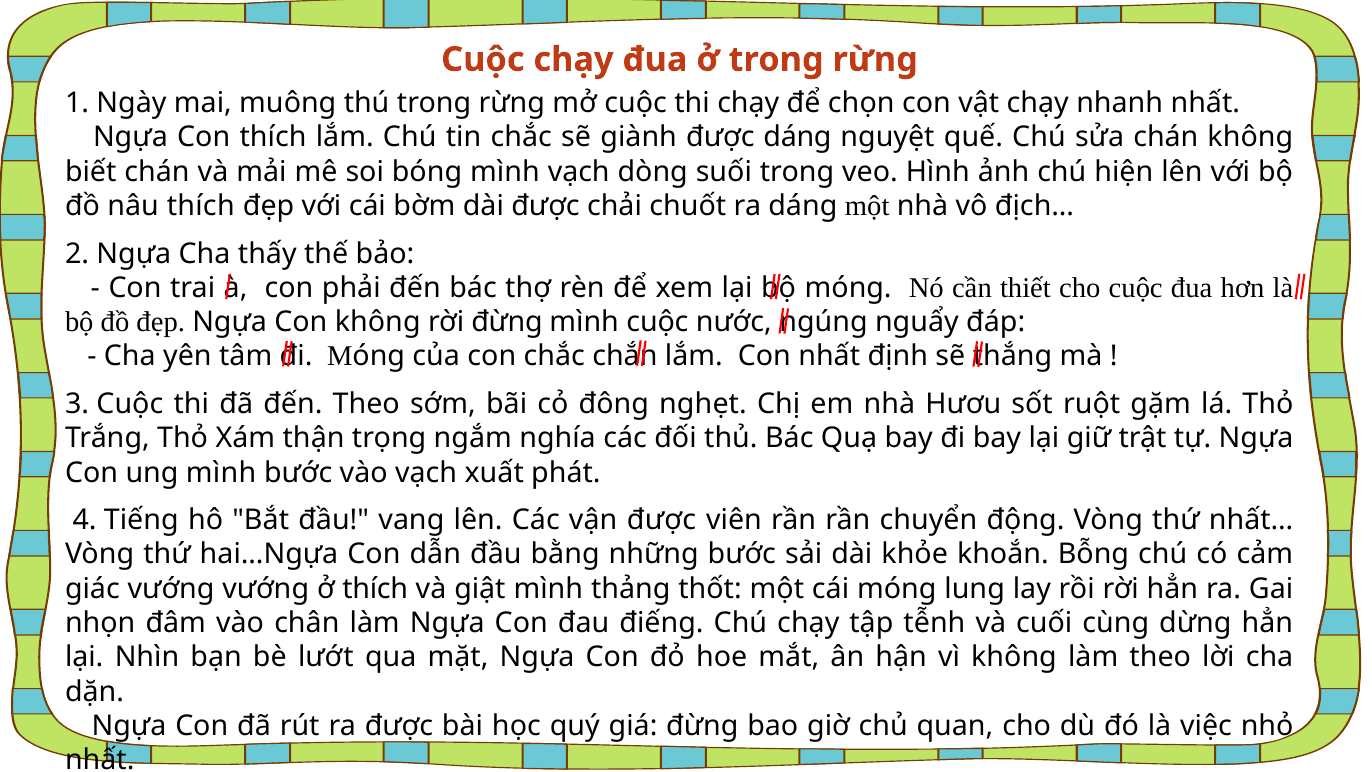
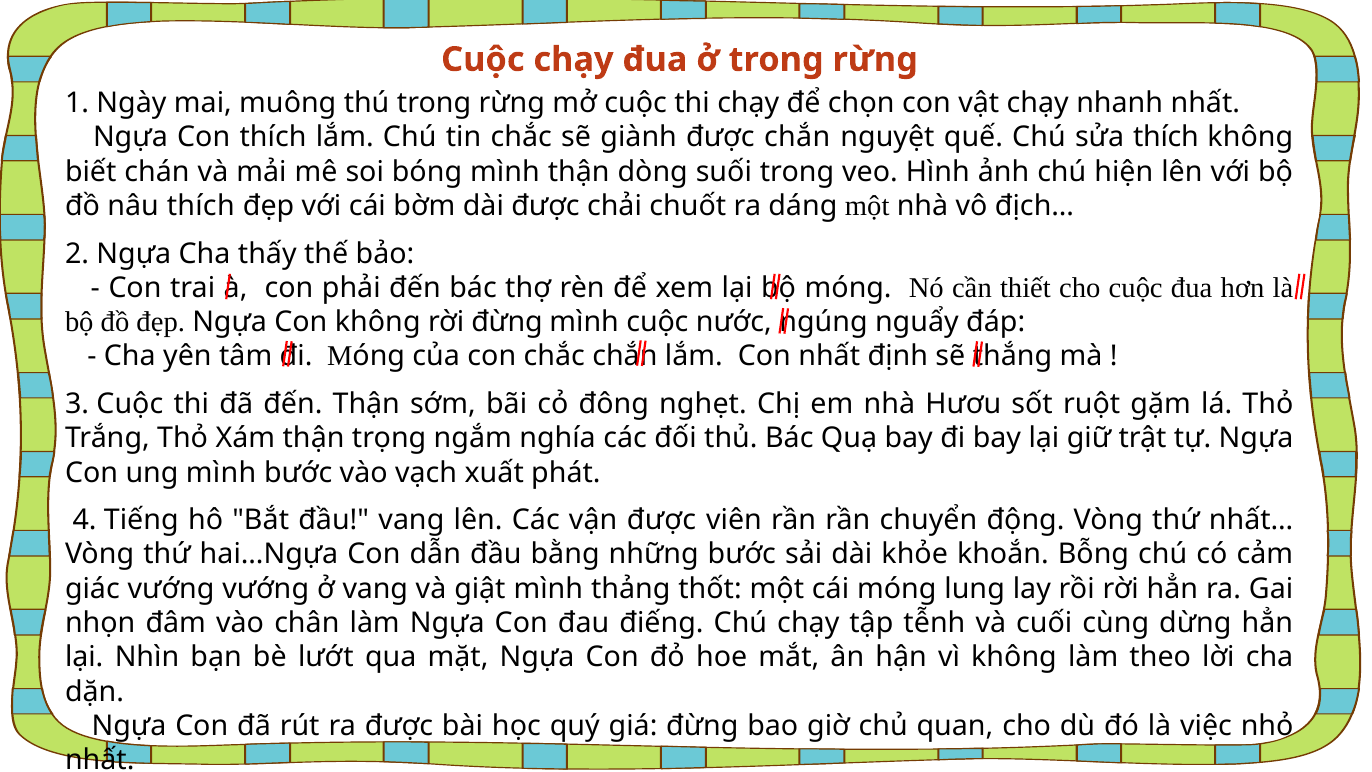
được dáng: dáng -> chắn
sửa chán: chán -> thích
mình vạch: vạch -> thận
đến Theo: Theo -> Thận
ở thích: thích -> vang
